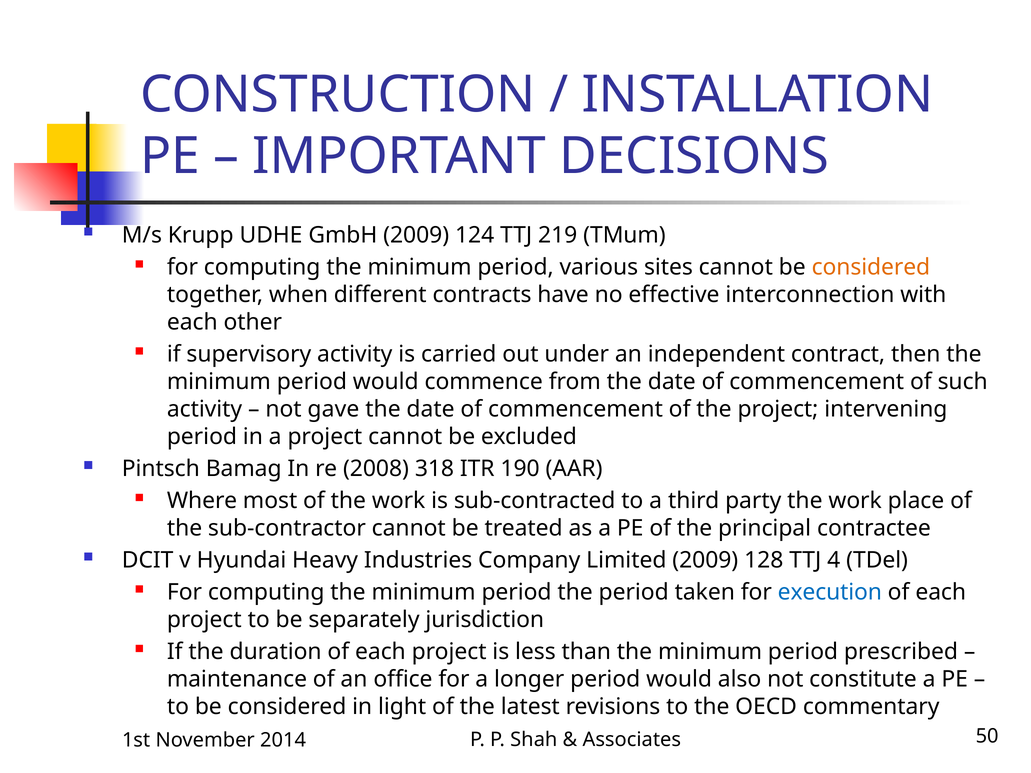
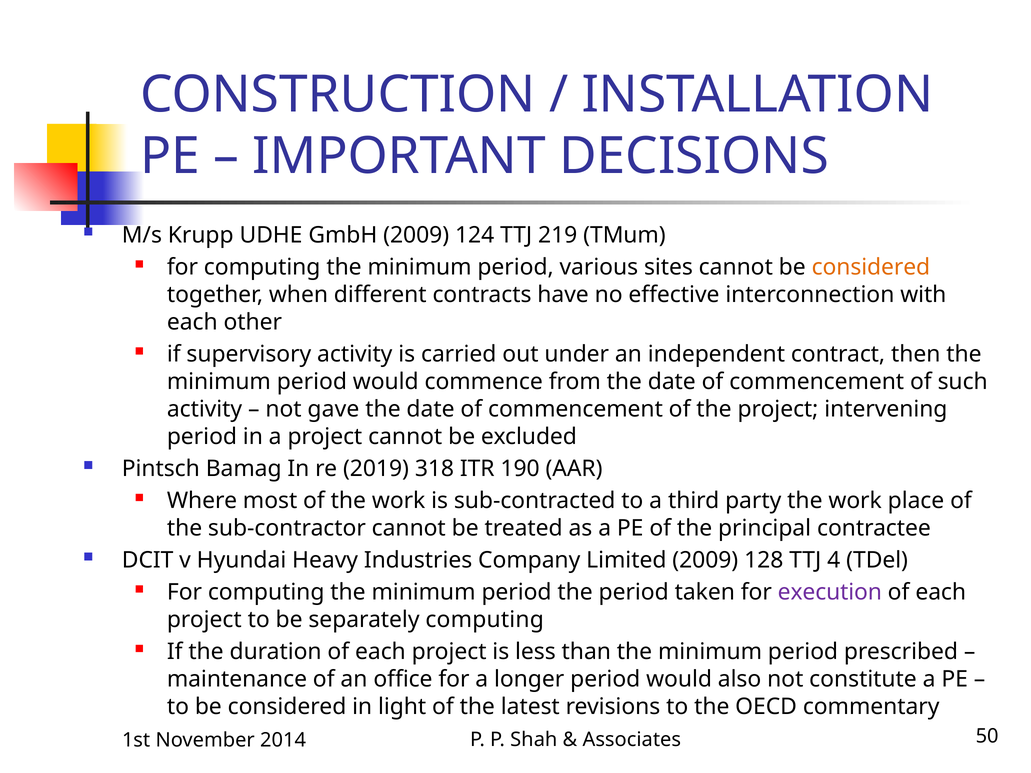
2008: 2008 -> 2019
execution colour: blue -> purple
separately jurisdiction: jurisdiction -> computing
